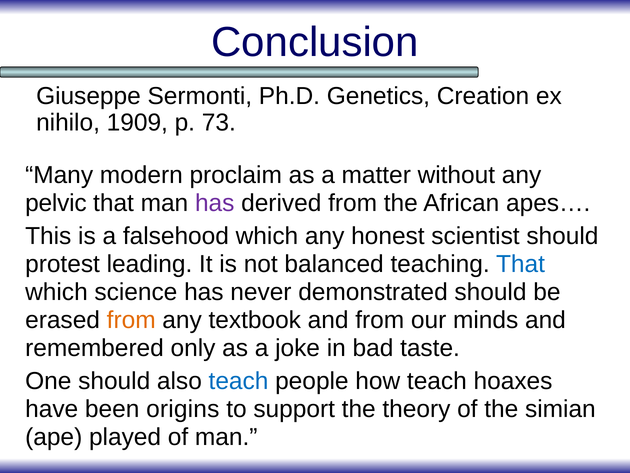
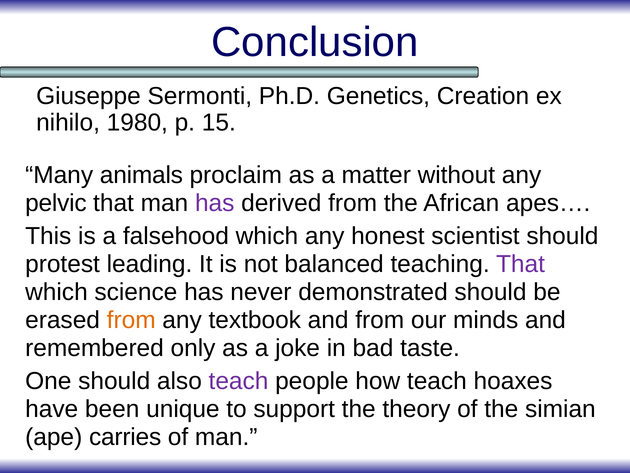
1909: 1909 -> 1980
73: 73 -> 15
modern: modern -> animals
That at (521, 264) colour: blue -> purple
teach at (239, 381) colour: blue -> purple
origins: origins -> unique
played: played -> carries
